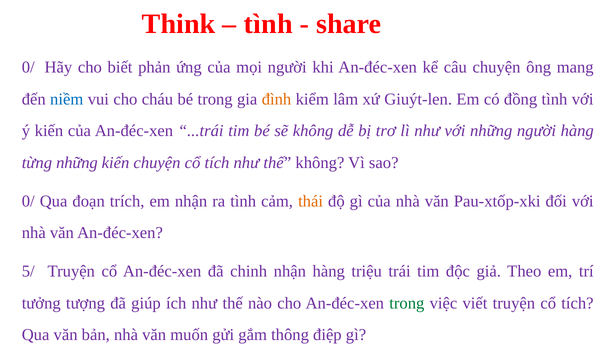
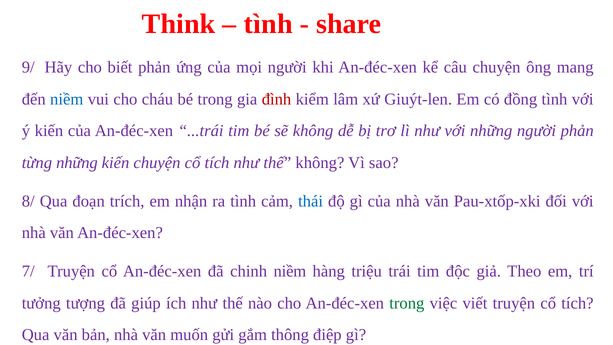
0/ at (28, 67): 0/ -> 9/
đình colour: orange -> red
người hàng: hàng -> phản
0/ at (28, 201): 0/ -> 8/
thái colour: orange -> blue
5/: 5/ -> 7/
chinh nhận: nhận -> niềm
